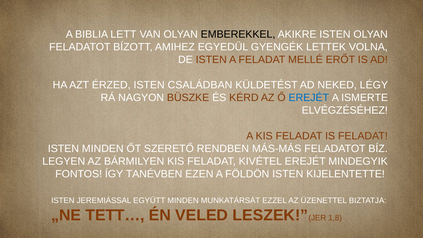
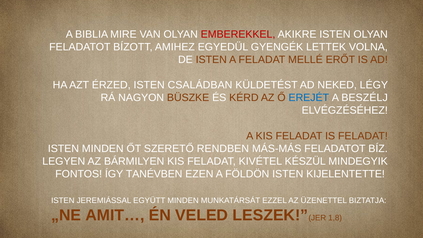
LETT: LETT -> MIRE
EMBEREKKEL colour: black -> red
ISMERTE: ISMERTE -> BESZÉLJ
KIVÉTEL EREJÉT: EREJÉT -> KÉSZÜL
TETT…: TETT… -> AMIT…
